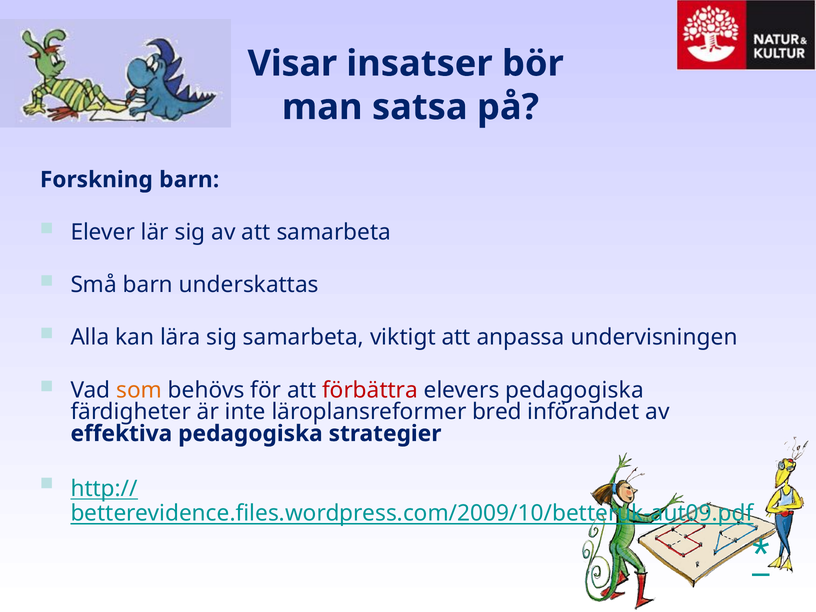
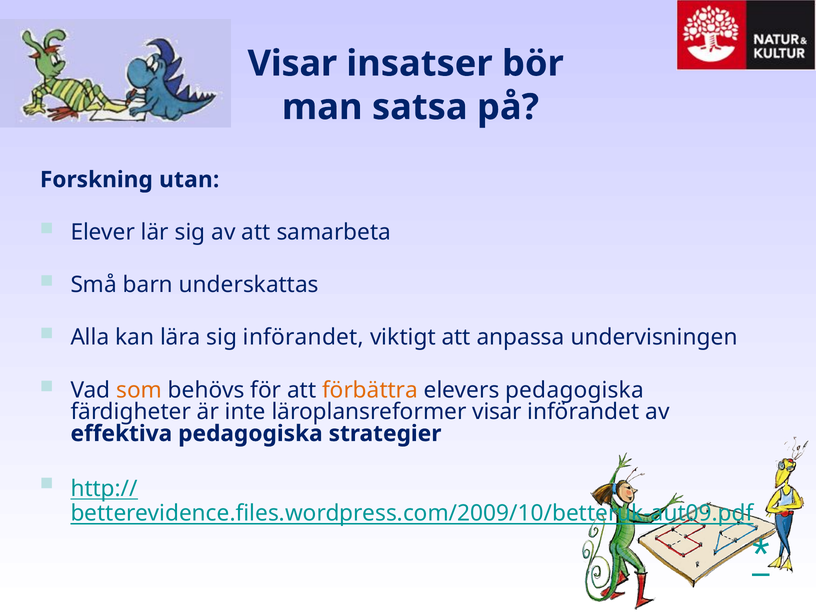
Forskning barn: barn -> utan
sig samarbeta: samarbeta -> införandet
förbättra colour: red -> orange
läroplansreformer bred: bred -> visar
